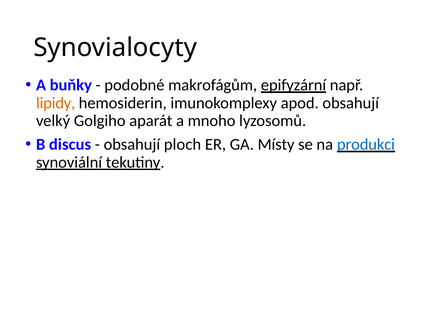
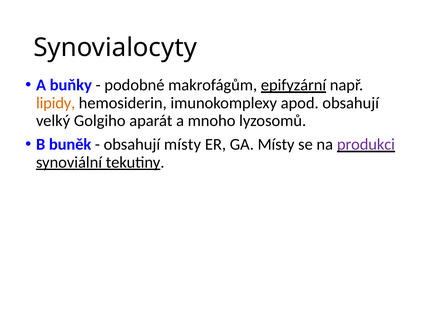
discus: discus -> buněk
obsahují ploch: ploch -> místy
produkci colour: blue -> purple
